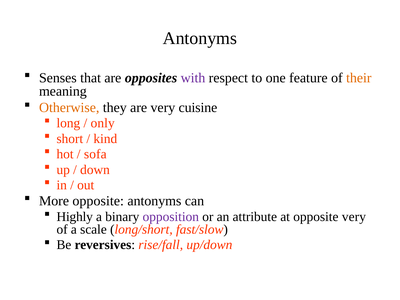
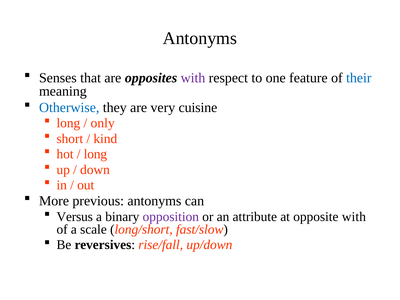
their colour: orange -> blue
Otherwise colour: orange -> blue
sofa at (95, 154): sofa -> long
More opposite: opposite -> previous
Highly: Highly -> Versus
opposite very: very -> with
